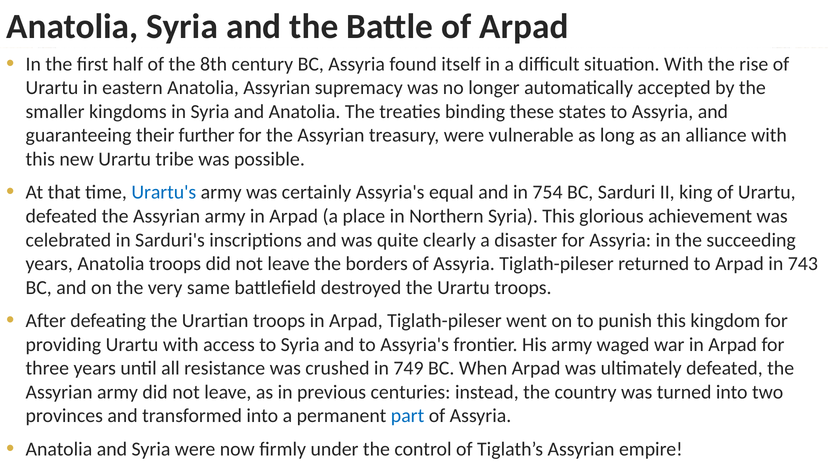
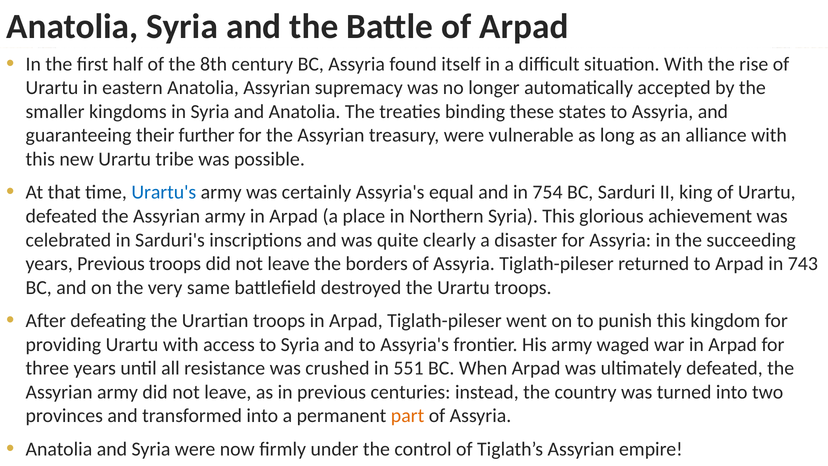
years Anatolia: Anatolia -> Previous
749: 749 -> 551
part colour: blue -> orange
